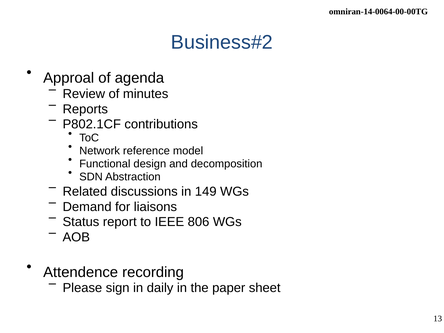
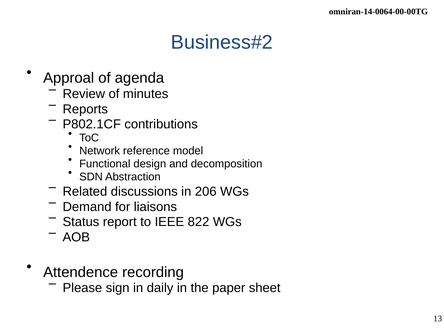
149: 149 -> 206
806: 806 -> 822
